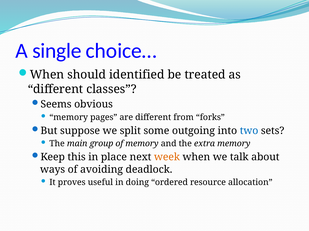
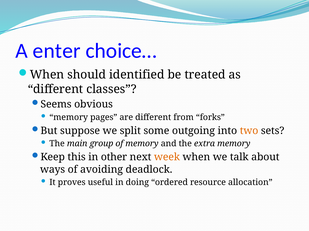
single: single -> enter
two colour: blue -> orange
place: place -> other
